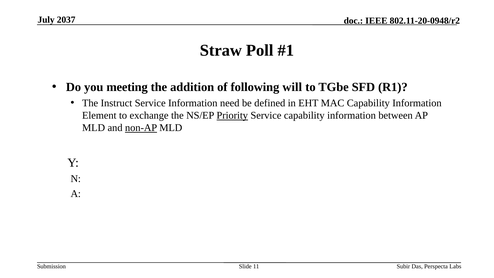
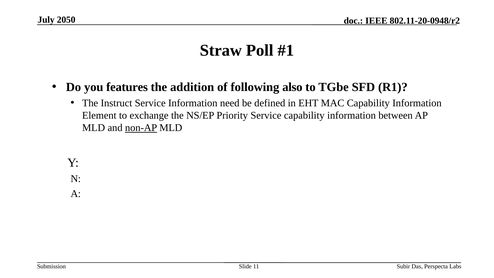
2037: 2037 -> 2050
meeting: meeting -> features
will: will -> also
Priority underline: present -> none
